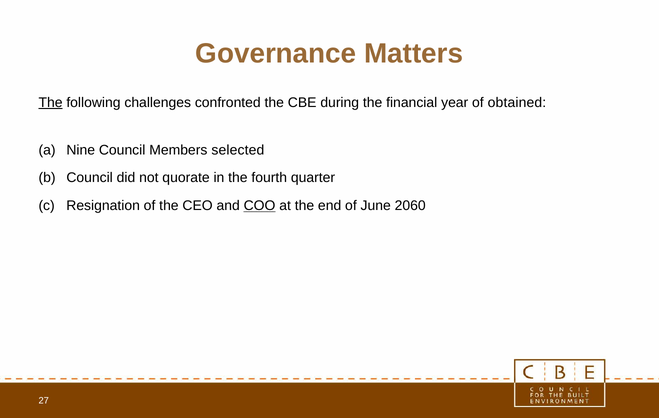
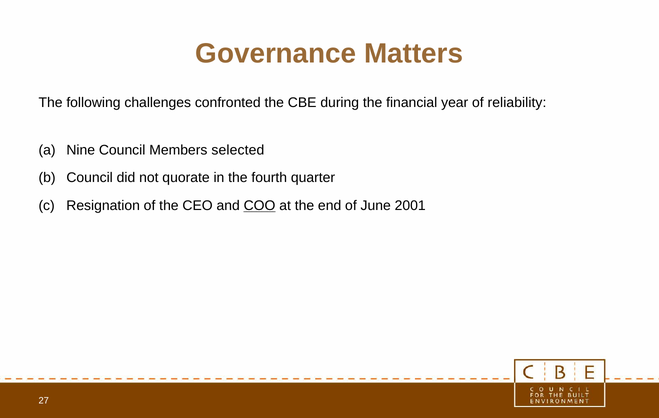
The at (51, 103) underline: present -> none
obtained: obtained -> reliability
2060: 2060 -> 2001
